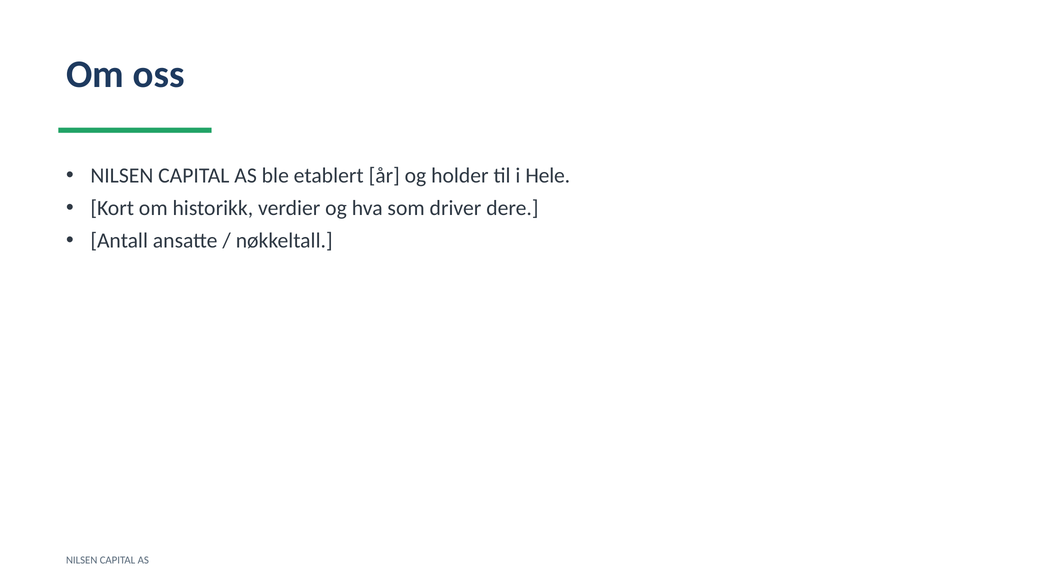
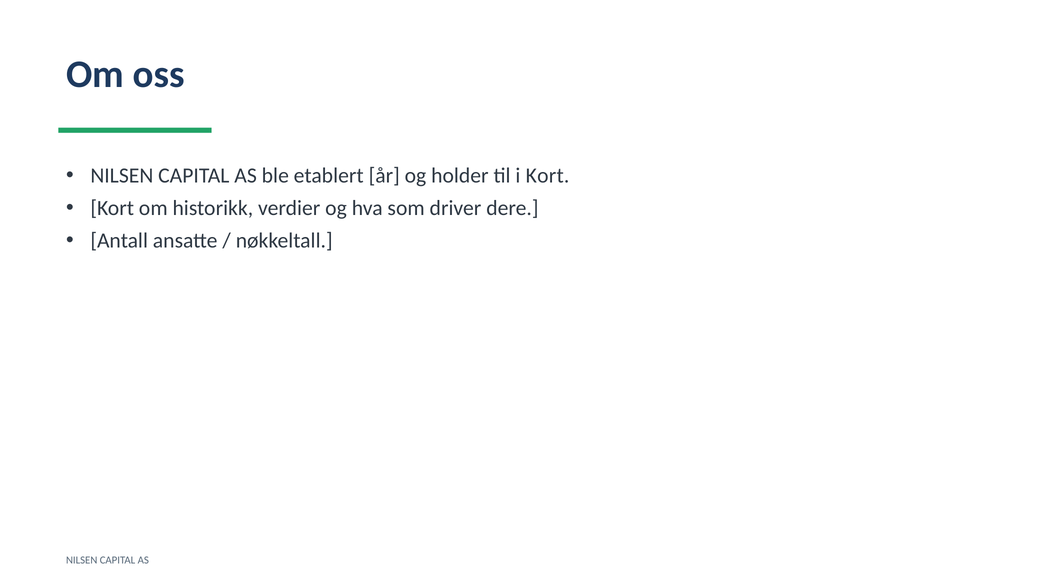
i Hele: Hele -> Kort
